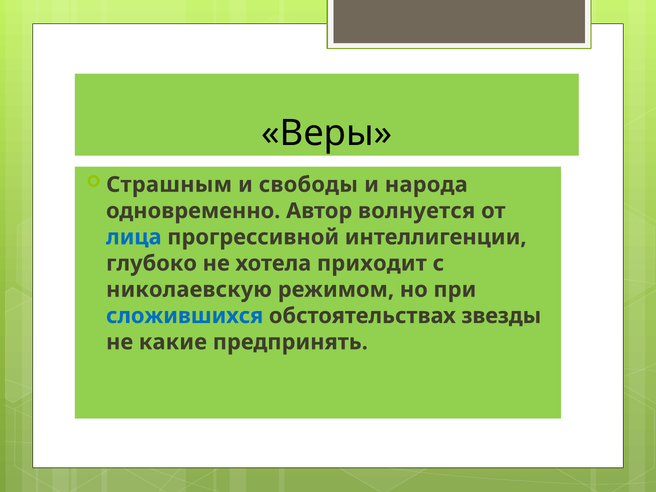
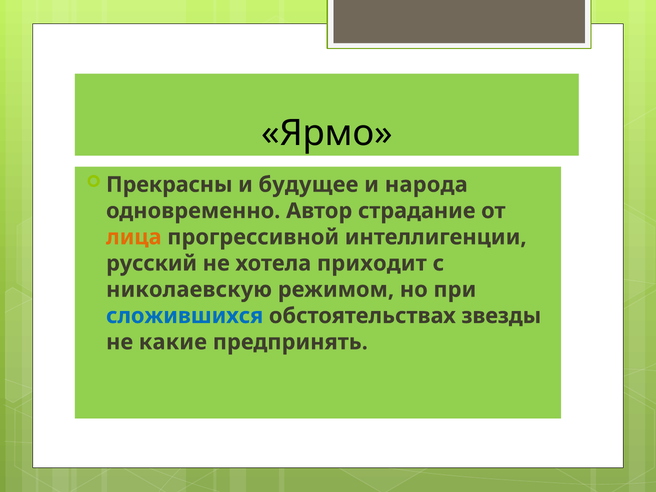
Веры: Веры -> Ярмо
Страшным: Страшным -> Прекрасны
свободы: свободы -> будущее
волнуется: волнуется -> страдание
лица colour: blue -> orange
глубоко: глубоко -> русский
